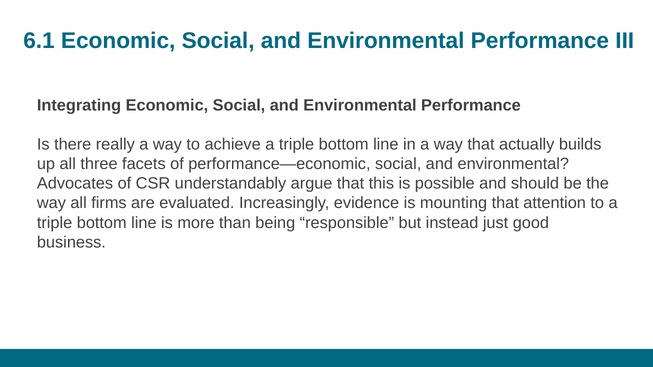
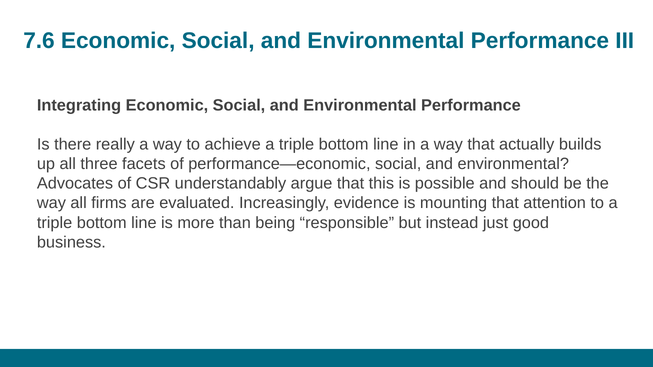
6.1: 6.1 -> 7.6
